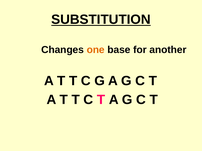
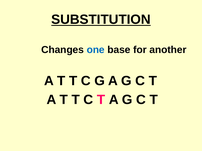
one colour: orange -> blue
